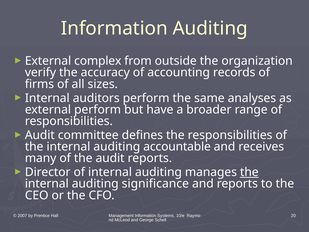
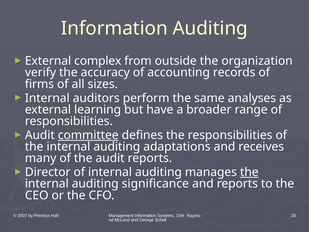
external perform: perform -> learning
committee underline: none -> present
accountable: accountable -> adaptations
